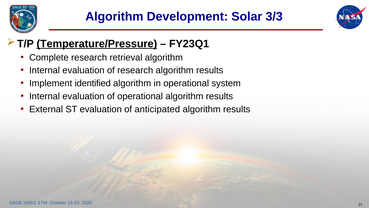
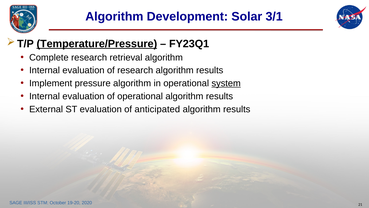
3/3: 3/3 -> 3/1
identified: identified -> pressure
system underline: none -> present
